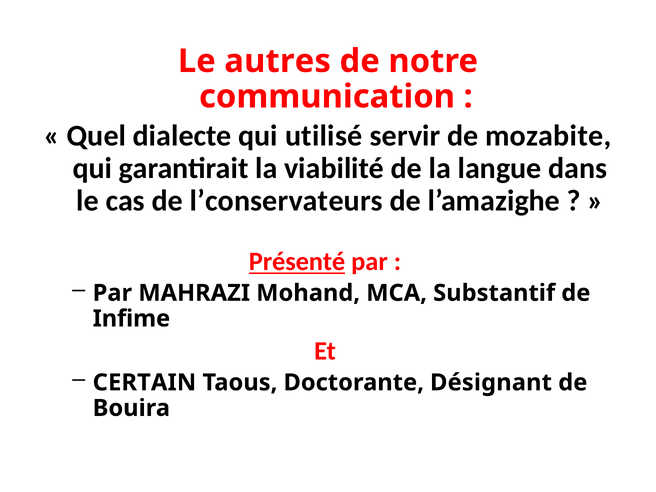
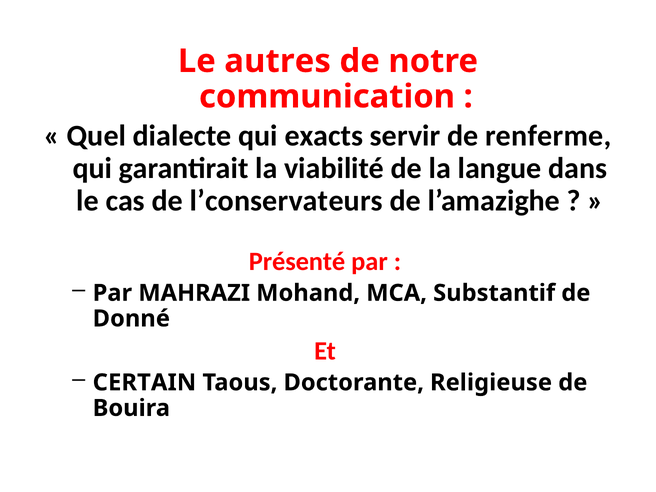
utilisé: utilisé -> exacts
mozabite: mozabite -> renferme
Présenté underline: present -> none
Infime: Infime -> Donné
Désignant: Désignant -> Religieuse
